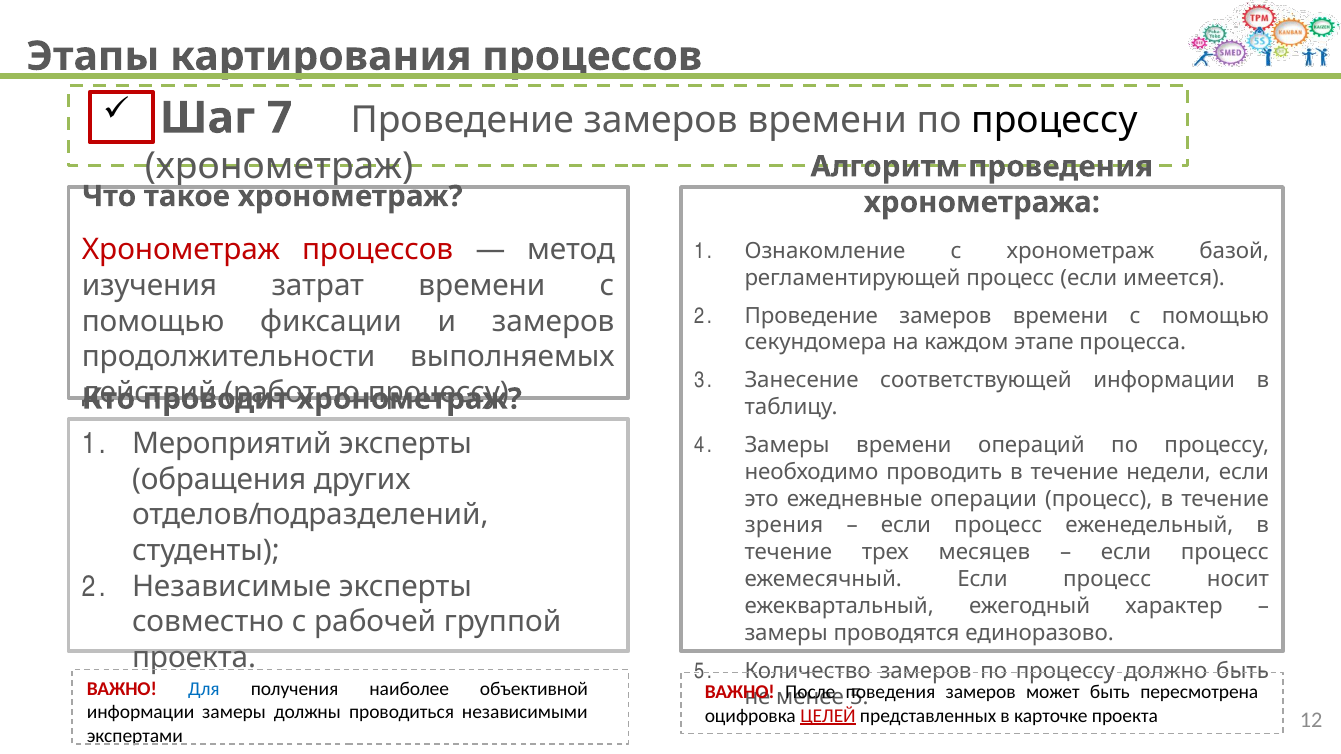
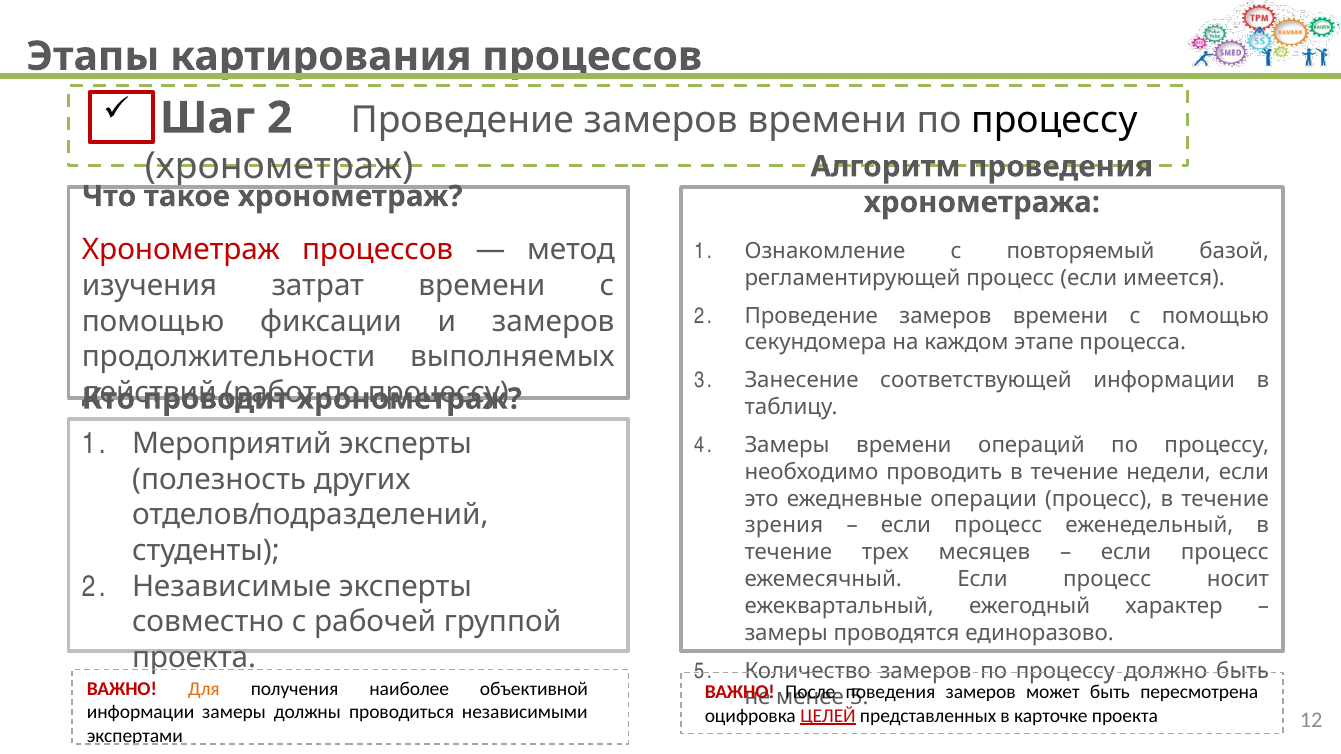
Шаг 7: 7 -> 2
с хронометраж: хронометраж -> повторяемый
обращения: обращения -> полезность
Для colour: blue -> orange
